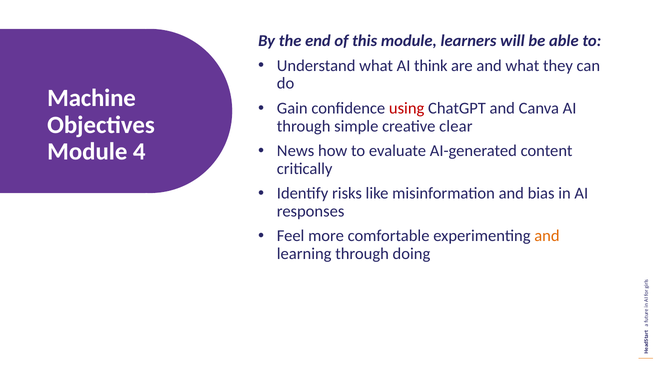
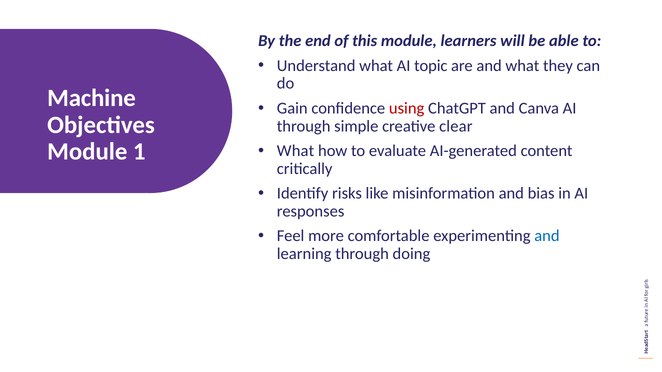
think: think -> topic
4: 4 -> 1
News at (296, 151): News -> What
and at (547, 236) colour: orange -> blue
